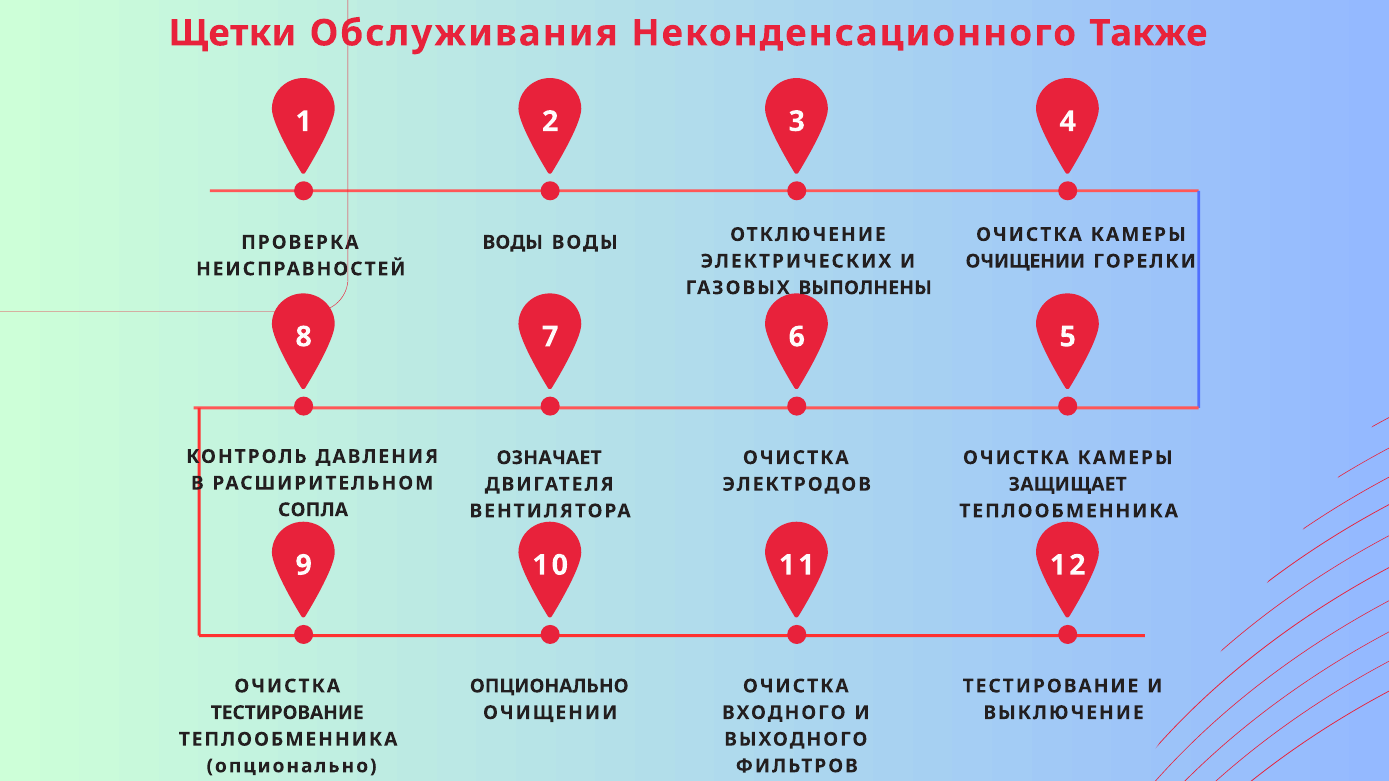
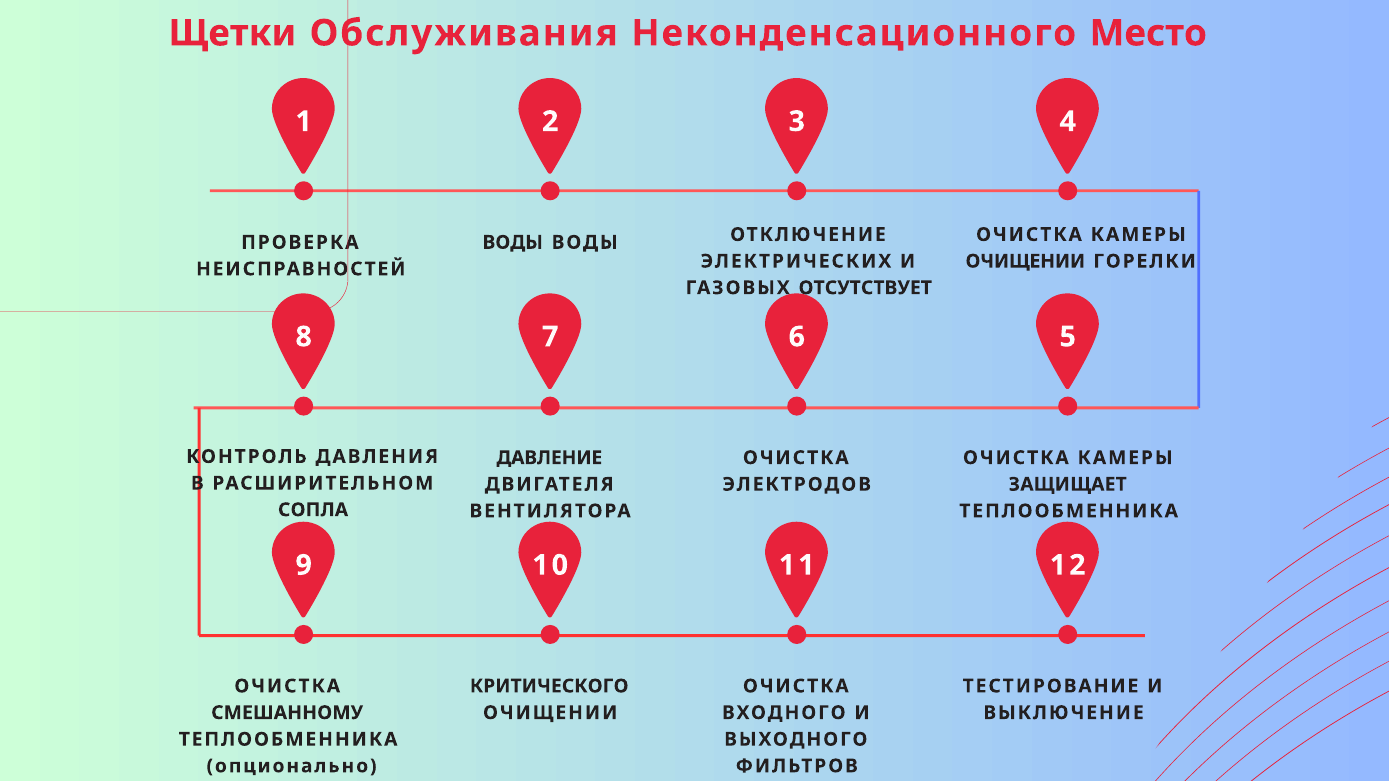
Также: Также -> Место
ВЫПОЛНЕНЫ: ВЫПОЛНЕНЫ -> ОТСУТСТВУЕТ
ОЗНАЧАЕТ: ОЗНАЧАЕТ -> ДАВЛЕНИЕ
ОПЦИОНАЛЬНО at (549, 686): ОПЦИОНАЛЬНО -> КРИТИЧЕСКОГО
ТЕСТИРОВАНИЕ at (287, 713): ТЕСТИРОВАНИЕ -> СМЕШАННОМУ
